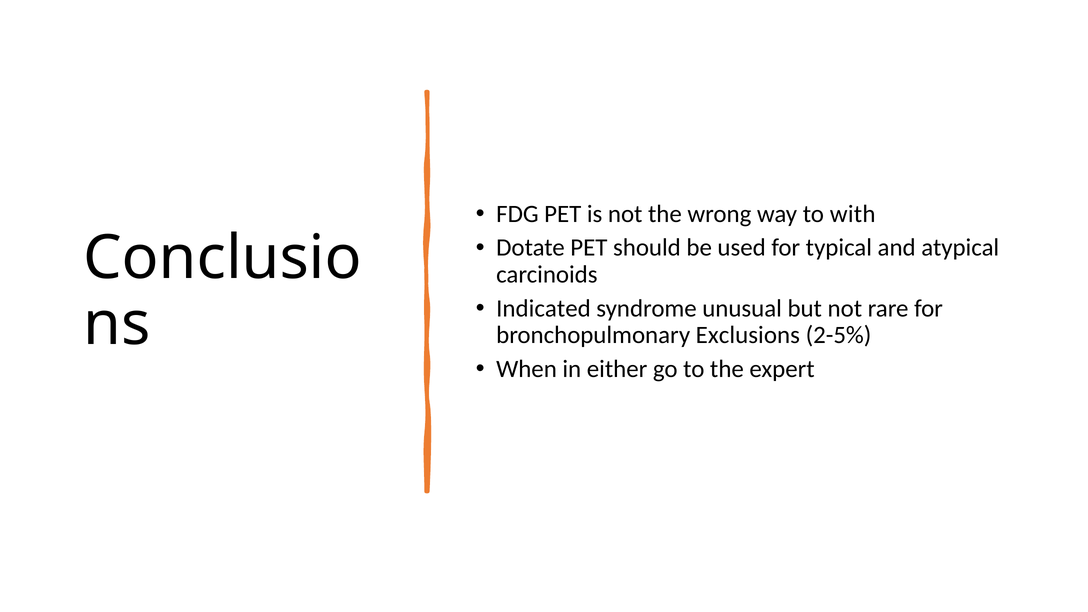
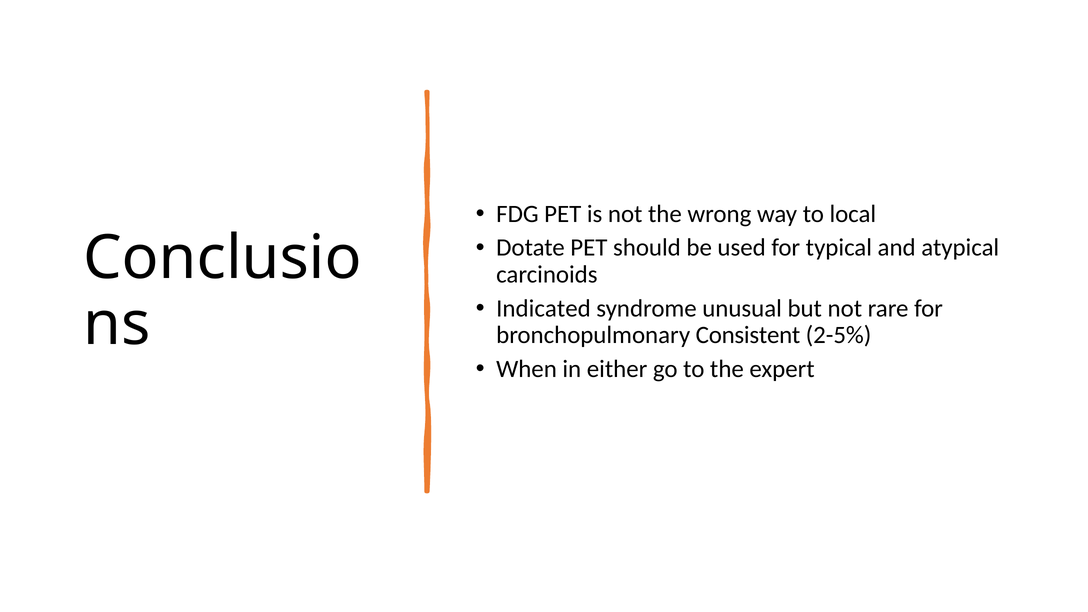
with: with -> local
Exclusions: Exclusions -> Consistent
